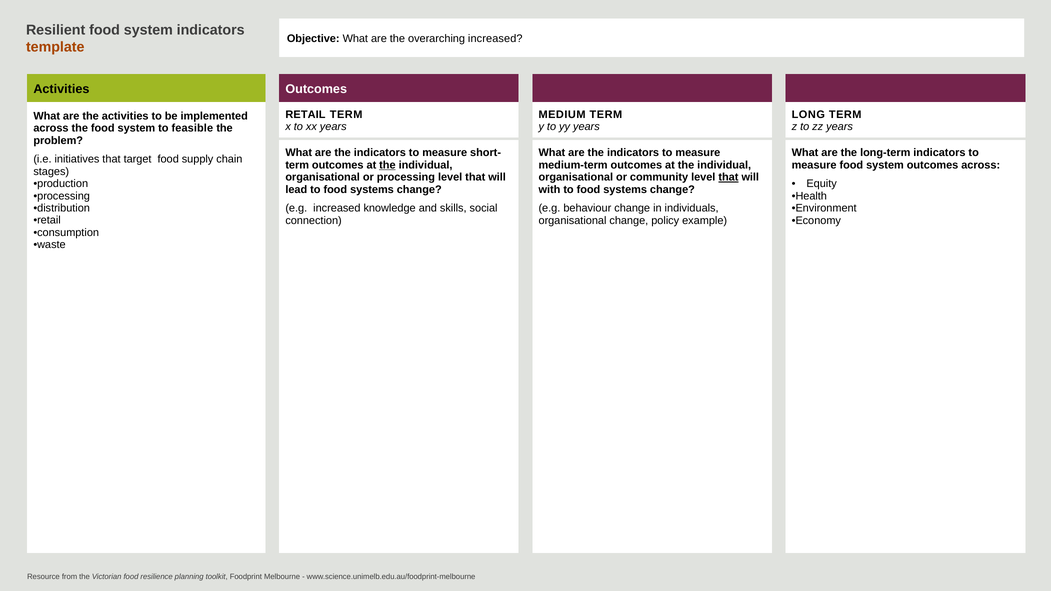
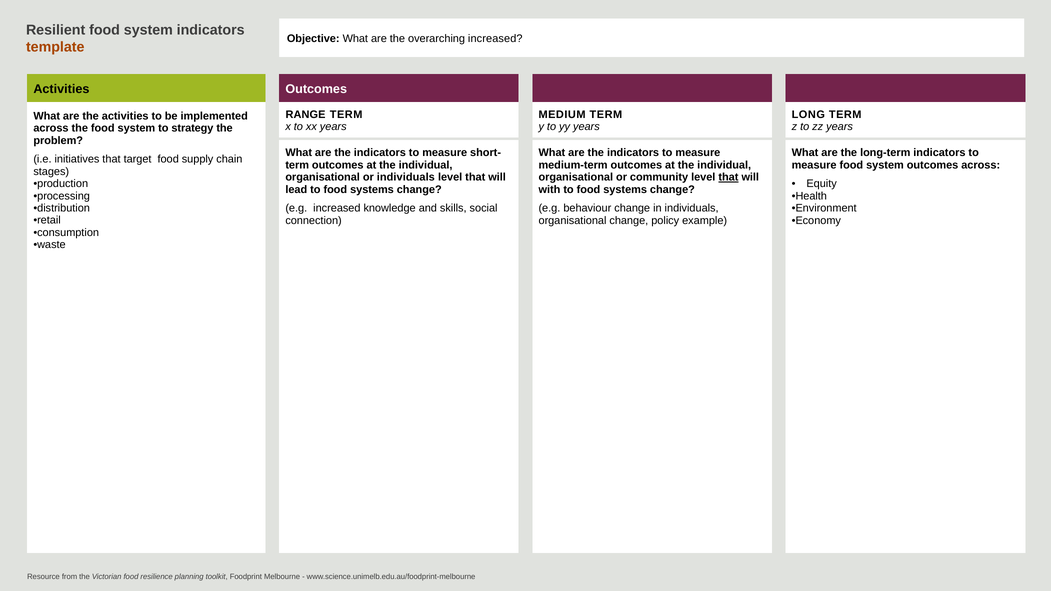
RETAIL at (306, 114): RETAIL -> RANGE
feasible: feasible -> strategy
the at (387, 165) underline: present -> none
or processing: processing -> individuals
